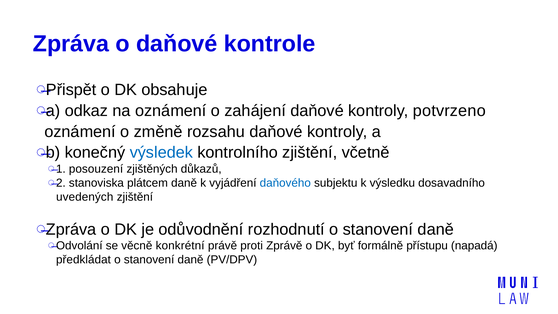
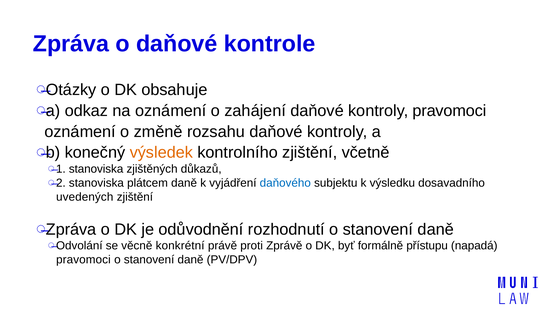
Přispět: Přispět -> Otázky
kontroly potvrzeno: potvrzeno -> pravomoci
výsledek colour: blue -> orange
posouzení at (96, 169): posouzení -> stanoviska
předkládat at (83, 260): předkládat -> pravomoci
